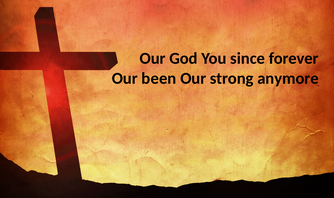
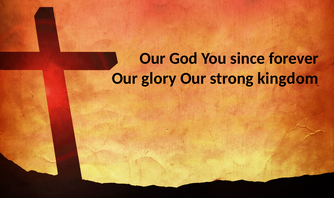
been: been -> glory
anymore: anymore -> kingdom
